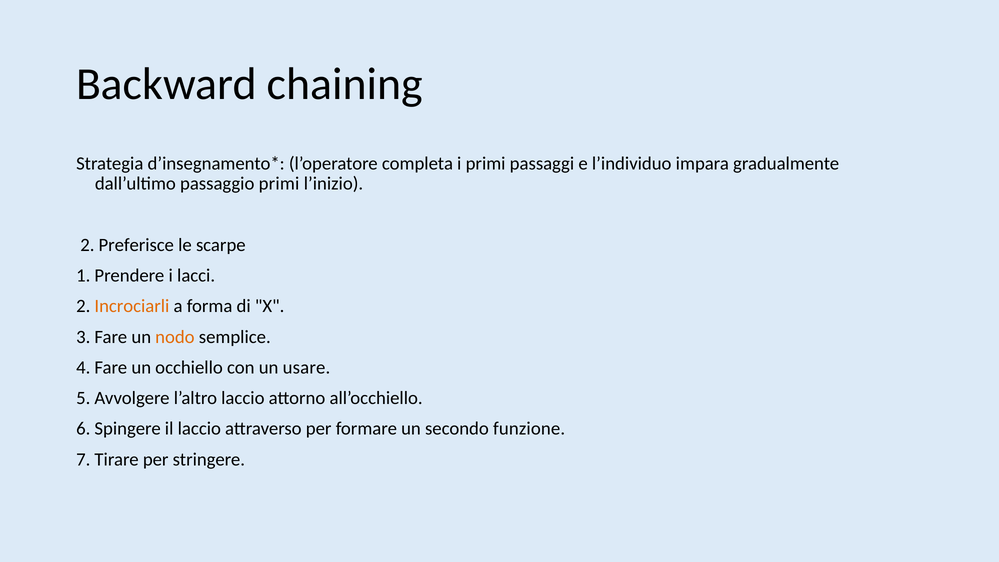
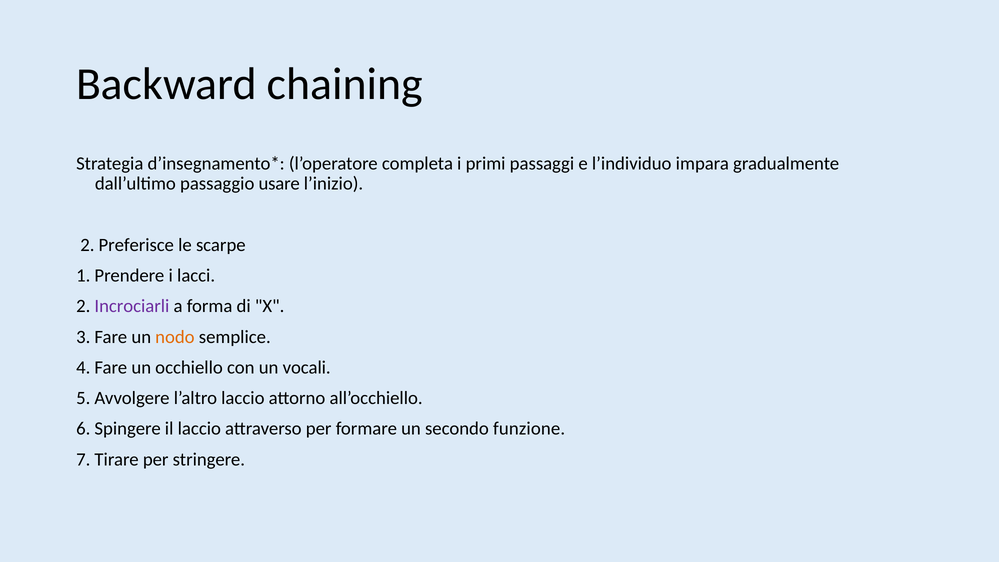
passaggio primi: primi -> usare
Incrociarli colour: orange -> purple
usare: usare -> vocali
